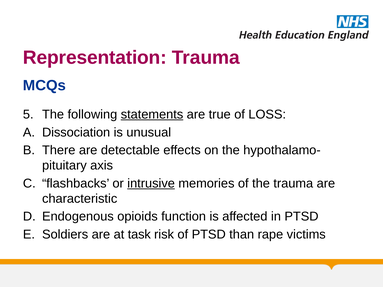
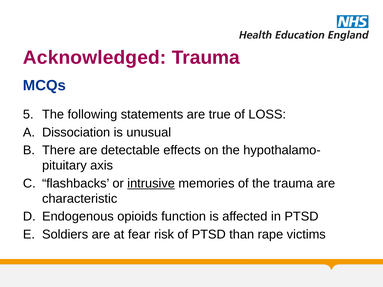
Representation: Representation -> Acknowledged
statements underline: present -> none
task: task -> fear
